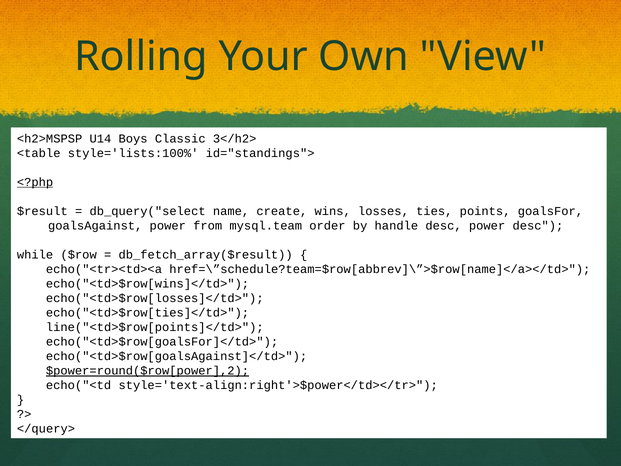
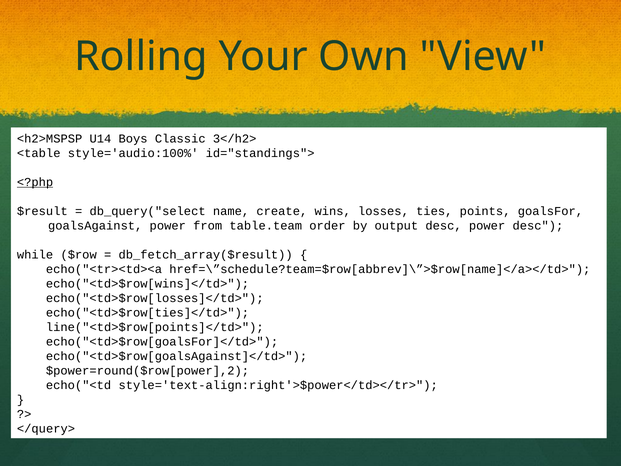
style='lists:100%: style='lists:100% -> style='audio:100%
mysql.team: mysql.team -> table.team
handle: handle -> output
$power=round($row[power],2 underline: present -> none
